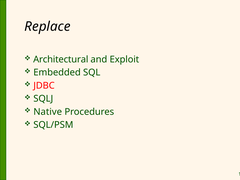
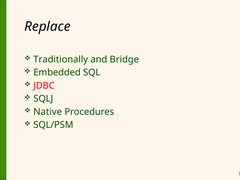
Architectural: Architectural -> Traditionally
Exploit: Exploit -> Bridge
